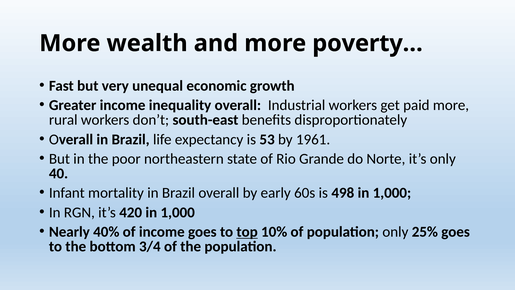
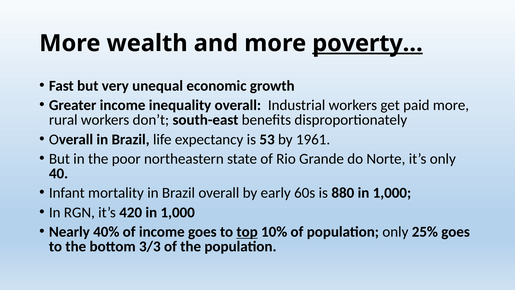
poverty… underline: none -> present
498: 498 -> 880
3/4: 3/4 -> 3/3
